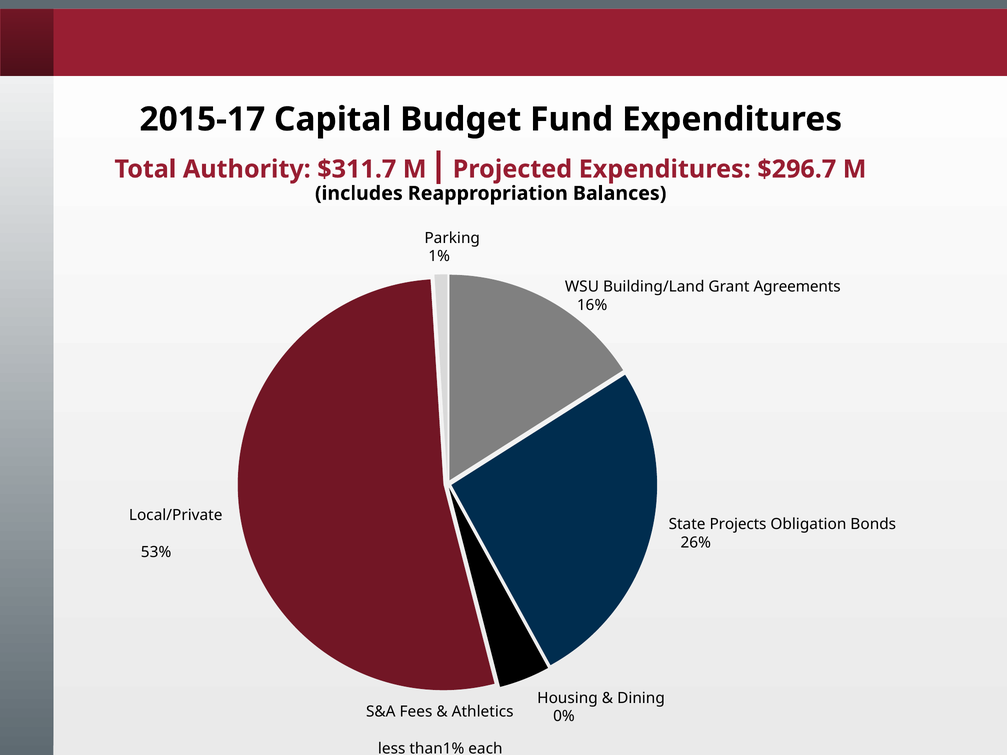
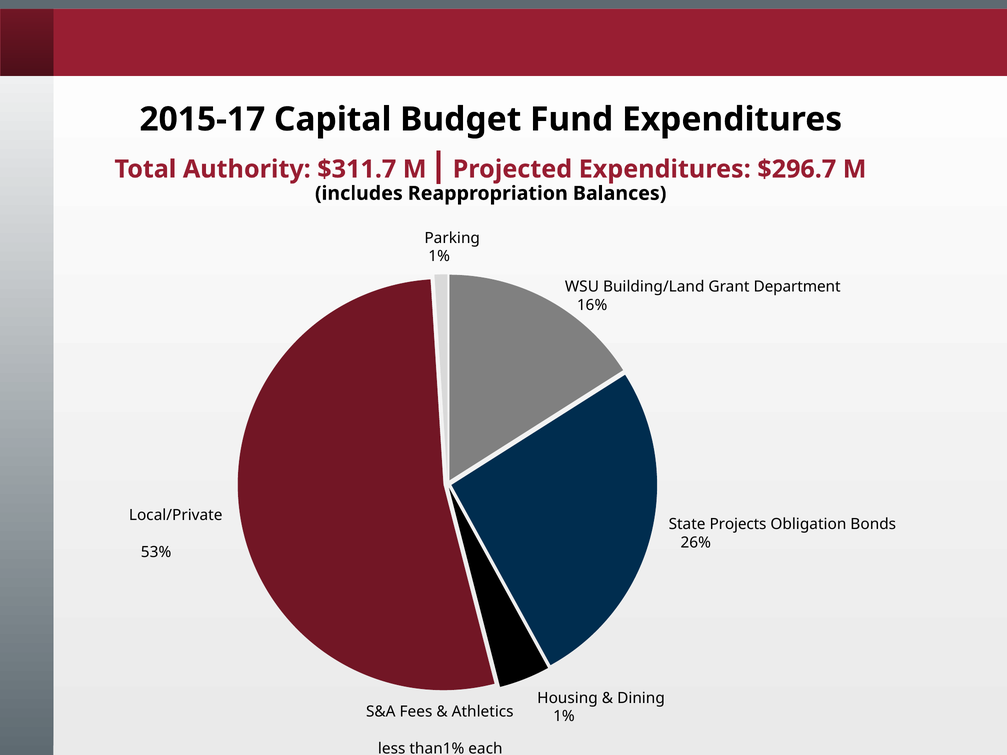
Agreements: Agreements -> Department
0% at (564, 717): 0% -> 1%
